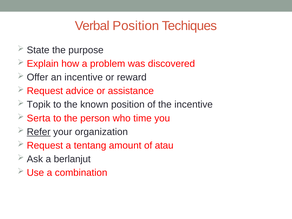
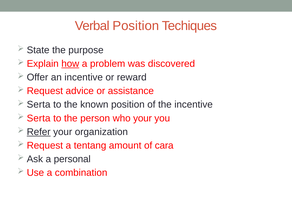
how underline: none -> present
Topik at (39, 105): Topik -> Serta
who time: time -> your
atau: atau -> cara
berlanjut: berlanjut -> personal
